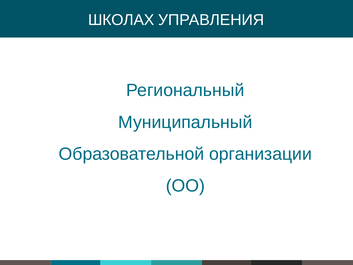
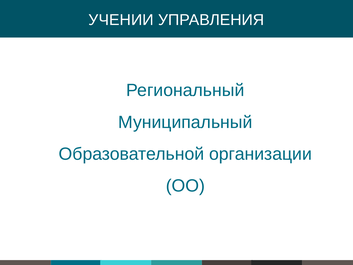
ШКОЛАХ: ШКОЛАХ -> УЧЕНИИ
